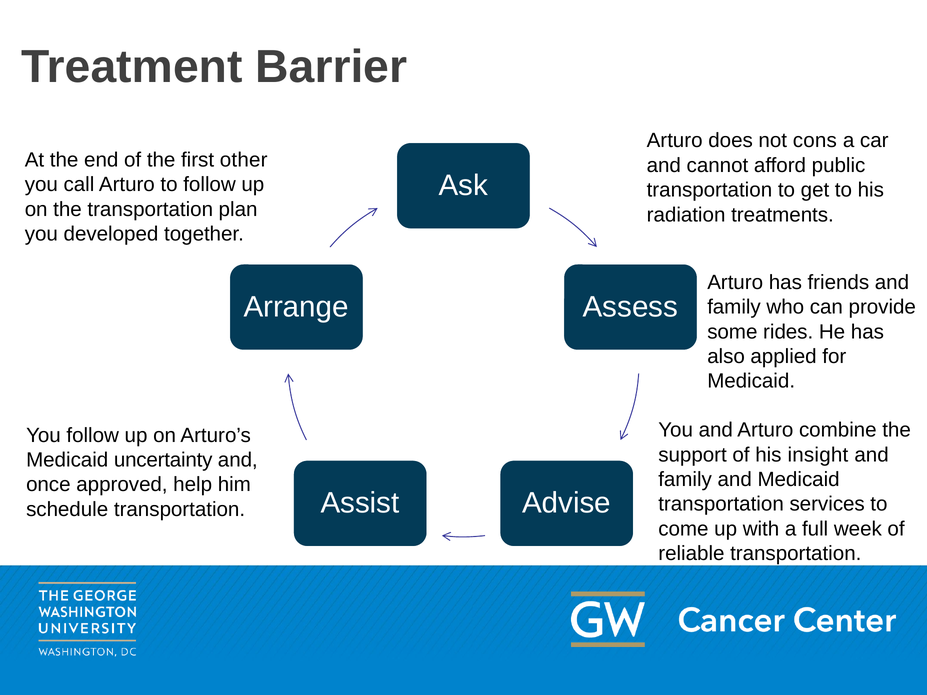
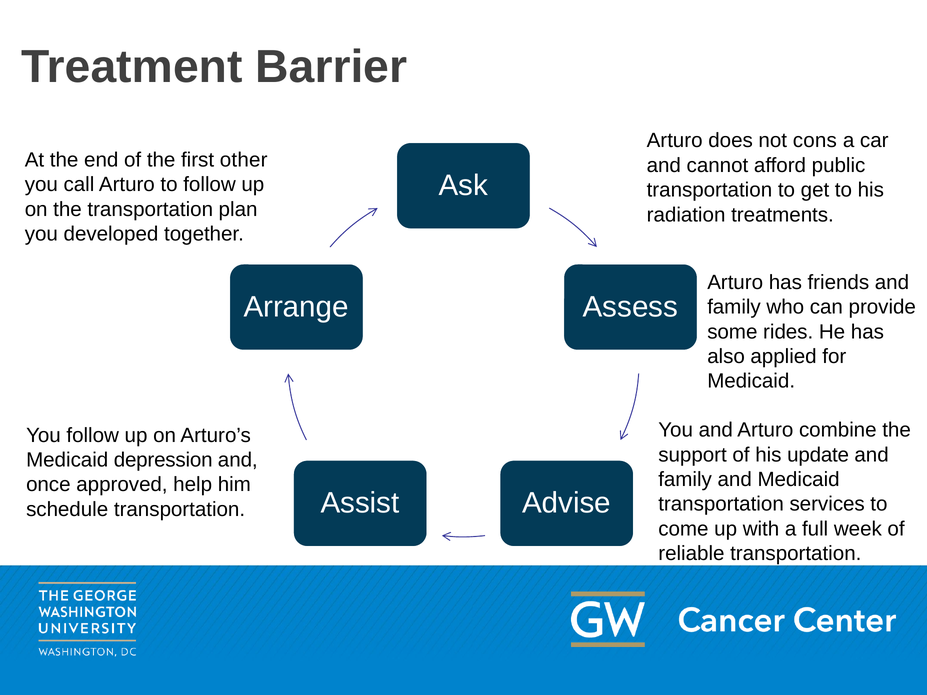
insight: insight -> update
uncertainty: uncertainty -> depression
